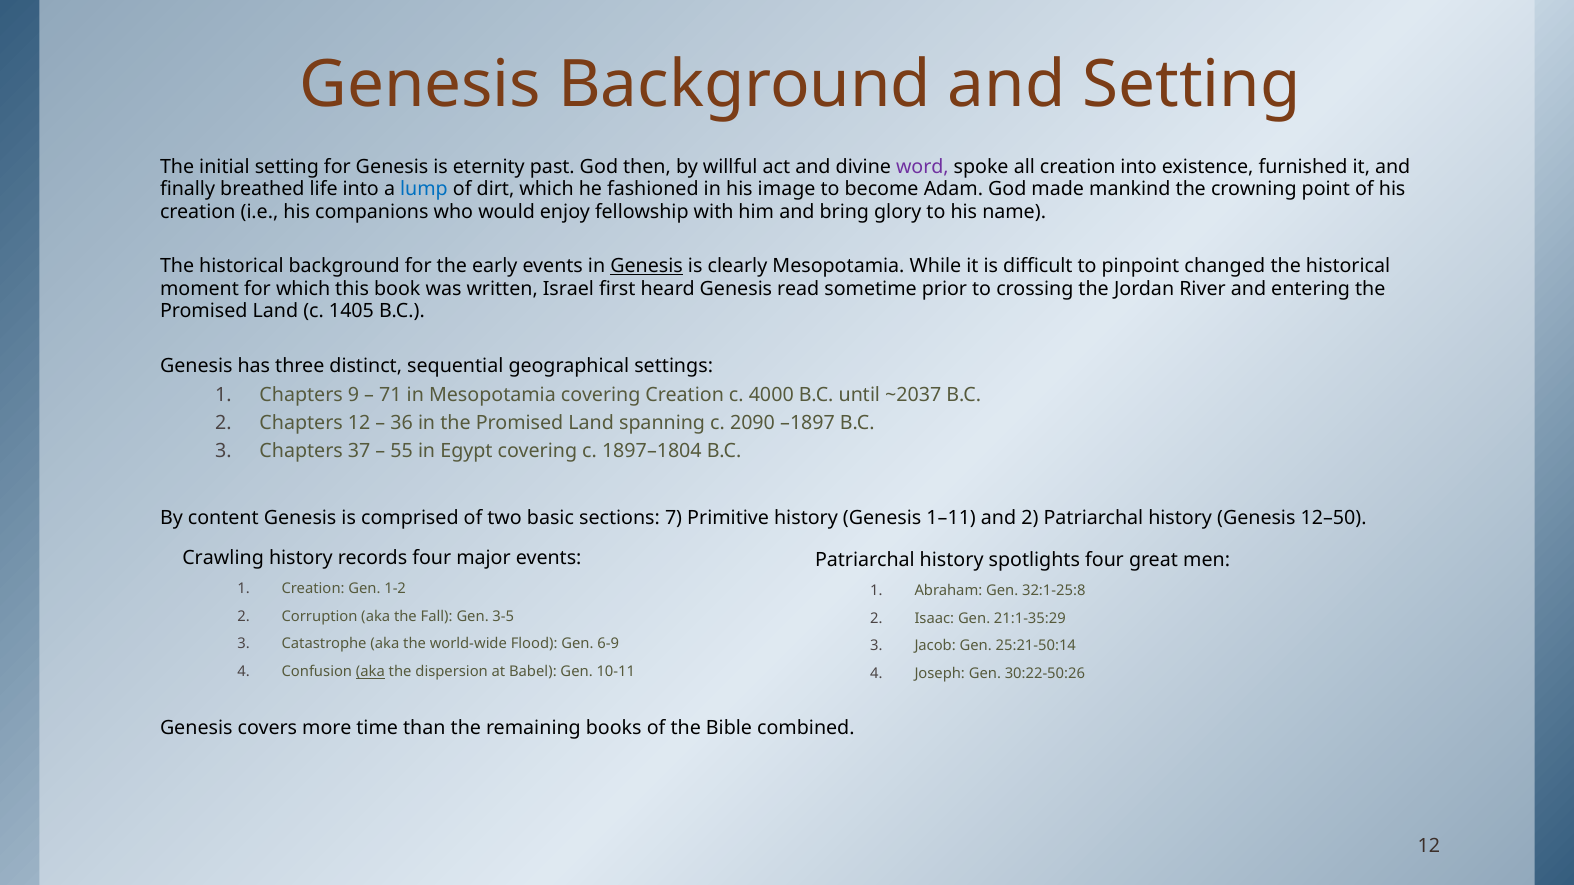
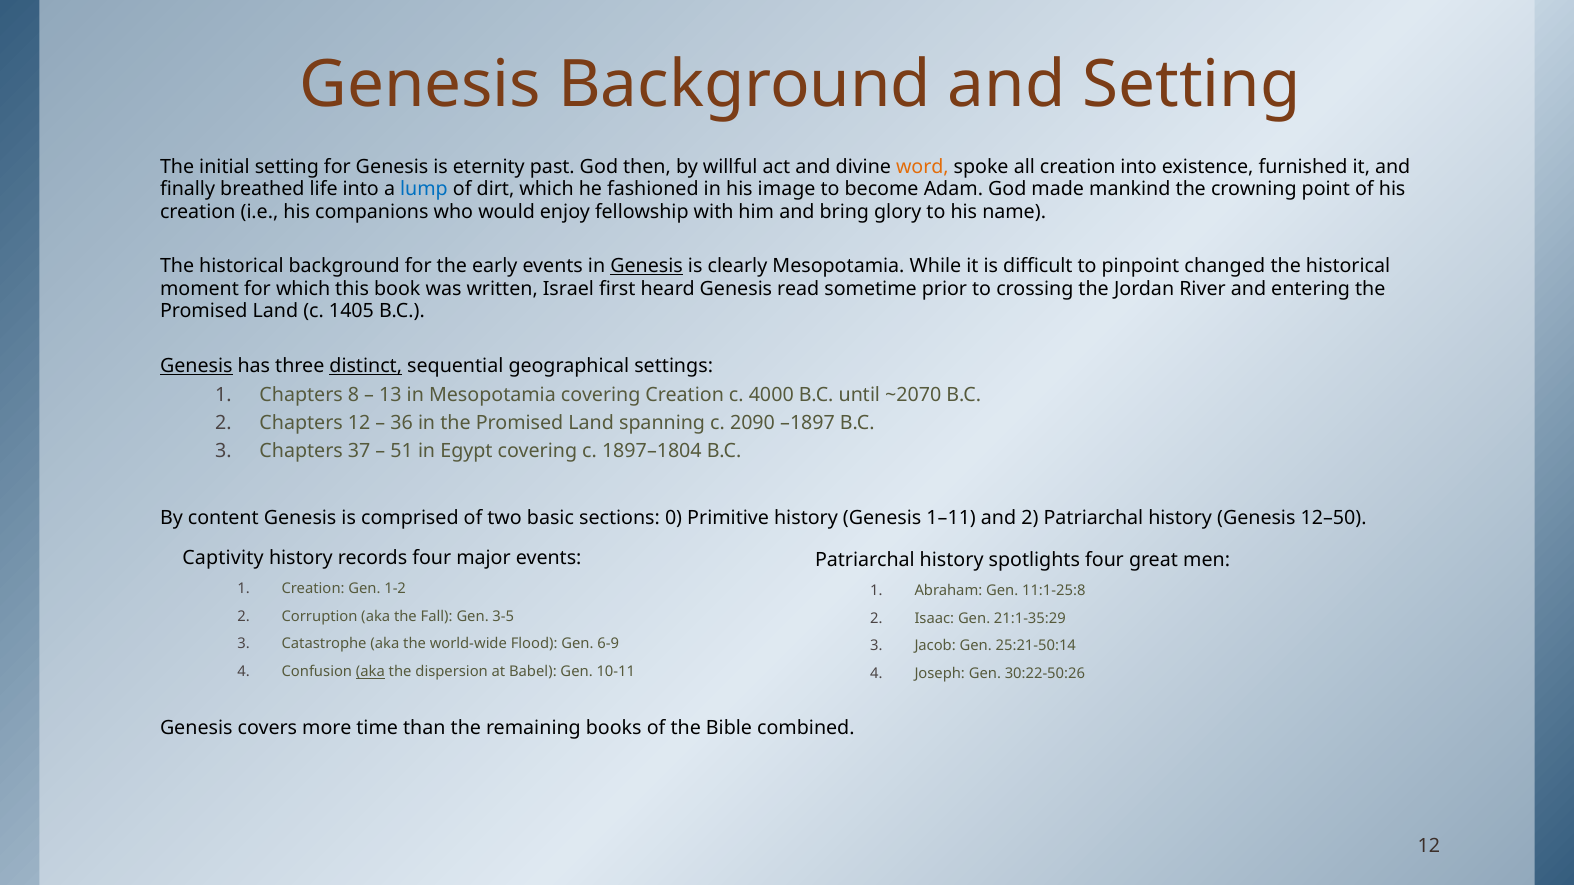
word colour: purple -> orange
Genesis at (196, 366) underline: none -> present
distinct underline: none -> present
9: 9 -> 8
71: 71 -> 13
~2037: ~2037 -> ~2070
55: 55 -> 51
7: 7 -> 0
Crawling: Crawling -> Captivity
32:1-25:8: 32:1-25:8 -> 11:1-25:8
